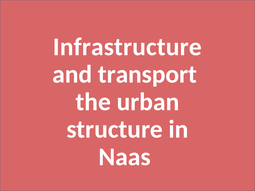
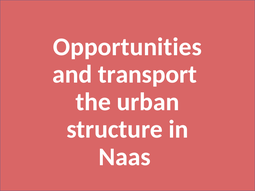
Infrastructure: Infrastructure -> Opportunities
